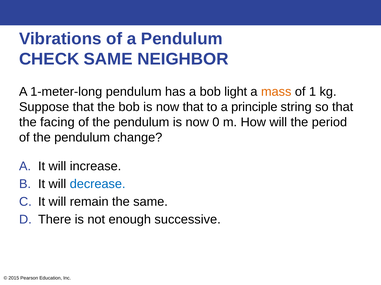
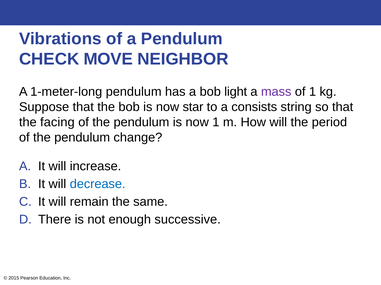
CHECK SAME: SAME -> MOVE
mass colour: orange -> purple
now that: that -> star
principle: principle -> consists
now 0: 0 -> 1
